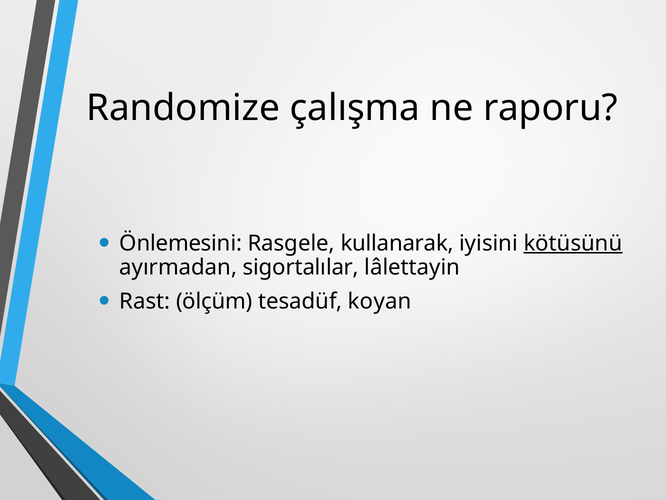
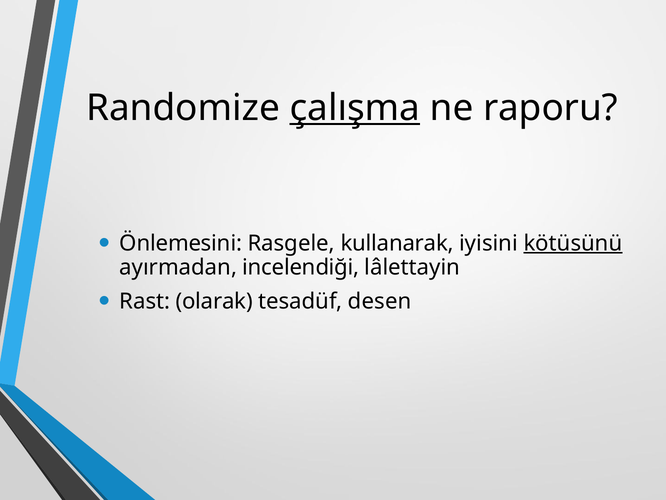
çalışma underline: none -> present
sigortalılar: sigortalılar -> incelendiği
ölçüm: ölçüm -> olarak
koyan: koyan -> desen
